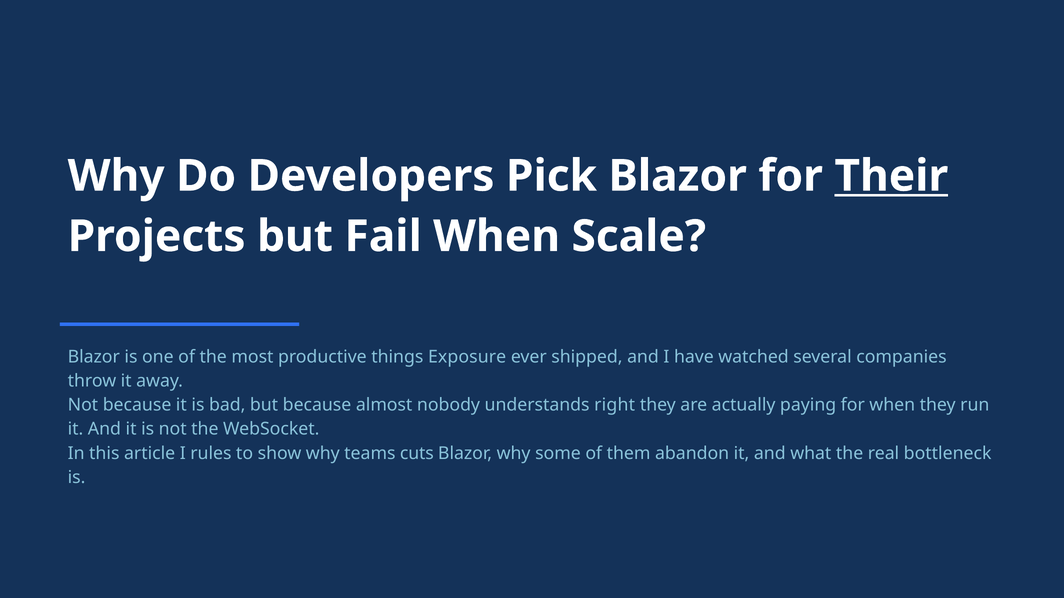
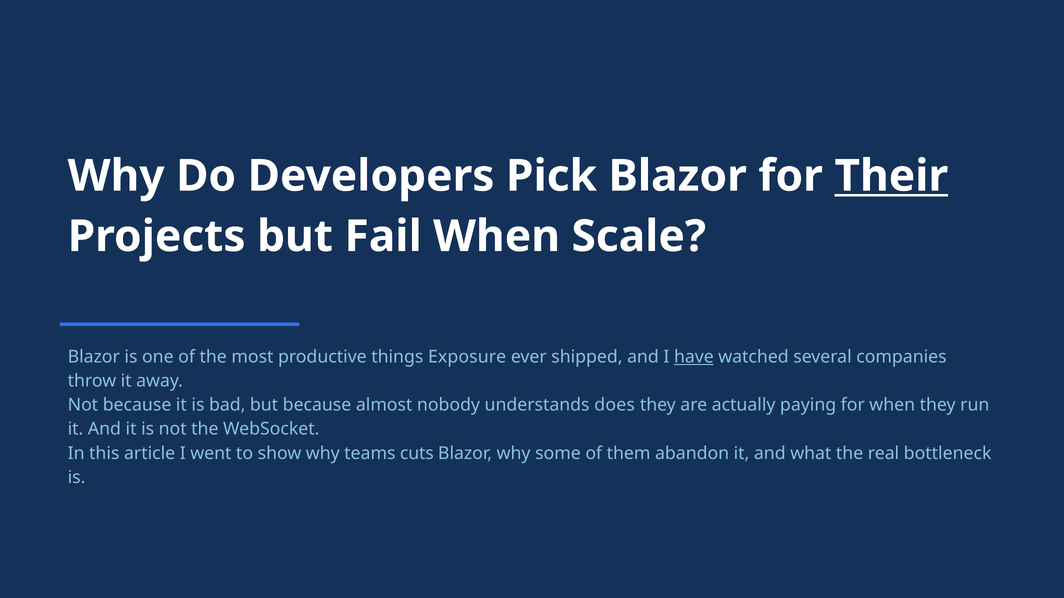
have underline: none -> present
right: right -> does
rules: rules -> went
